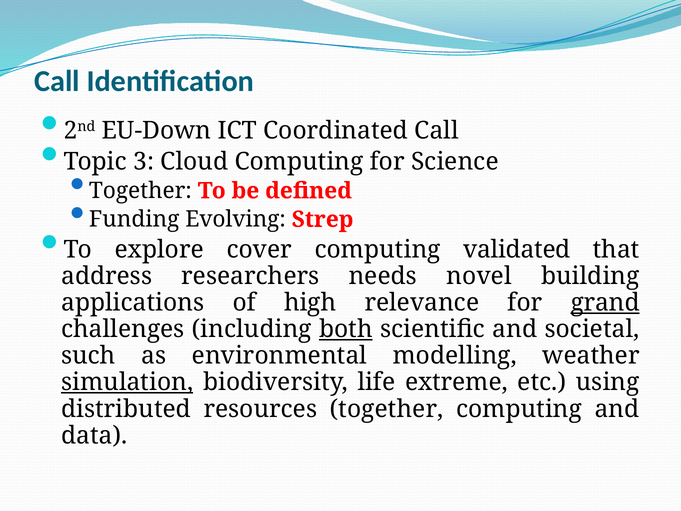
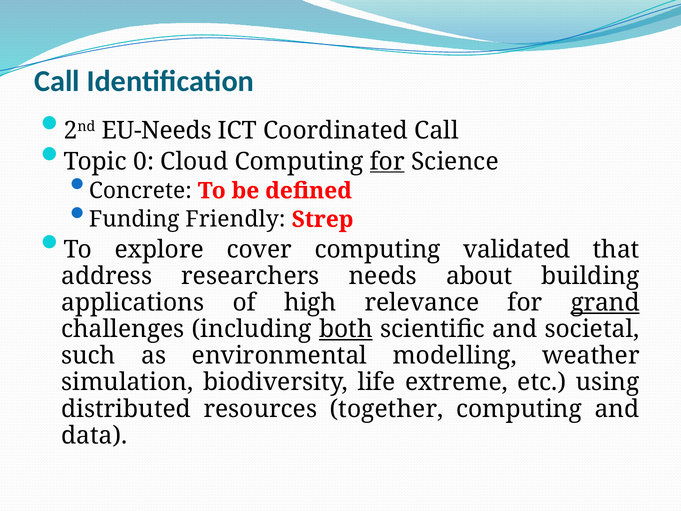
EU-Down: EU-Down -> EU-Needs
3: 3 -> 0
for at (387, 161) underline: none -> present
Together at (140, 191): Together -> Concrete
Evolving: Evolving -> Friendly
novel: novel -> about
simulation underline: present -> none
